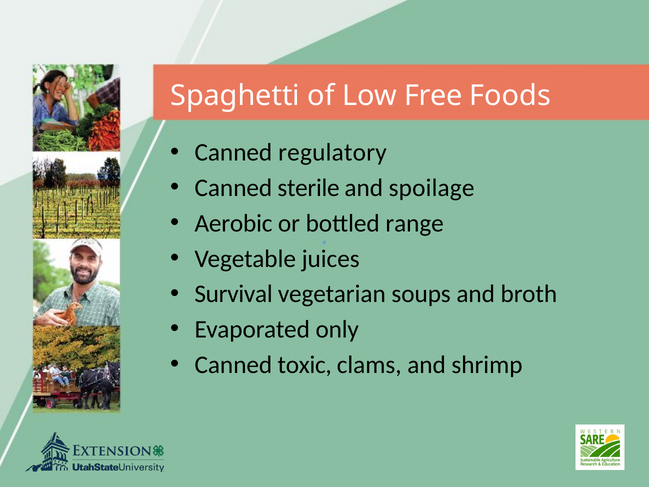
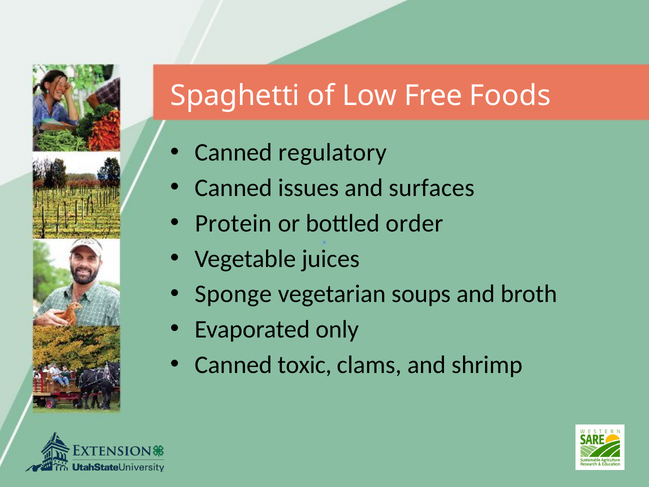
sterile: sterile -> issues
spoilage: spoilage -> surfaces
Aerobic: Aerobic -> Protein
range: range -> order
Survival: Survival -> Sponge
